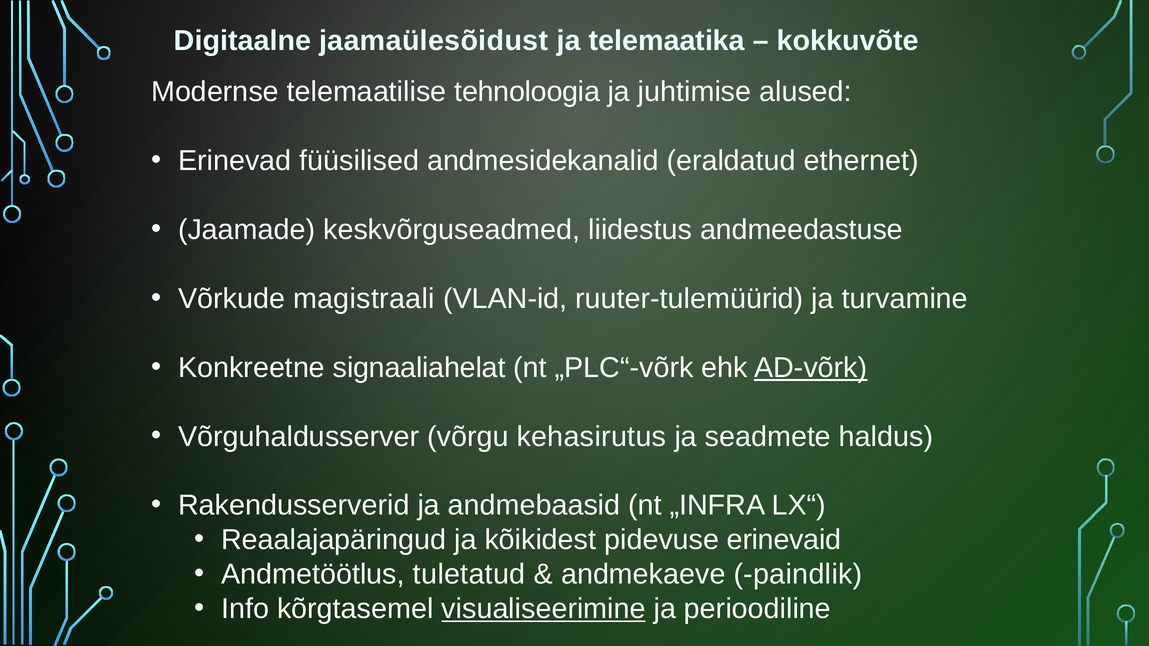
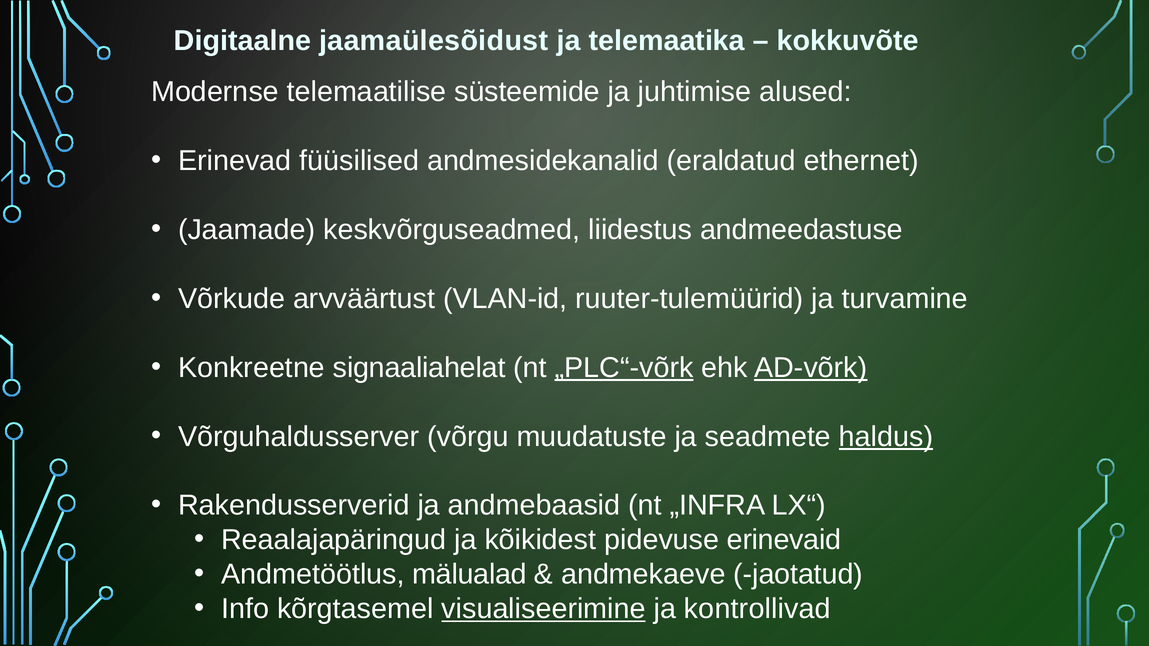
tehnoloogia: tehnoloogia -> süsteemide
magistraali: magistraali -> arvväärtust
„PLC“-võrk underline: none -> present
kehasirutus: kehasirutus -> muudatuste
haldus underline: none -> present
tuletatud: tuletatud -> mälualad
paindlik: paindlik -> jaotatud
perioodiline: perioodiline -> kontrollivad
